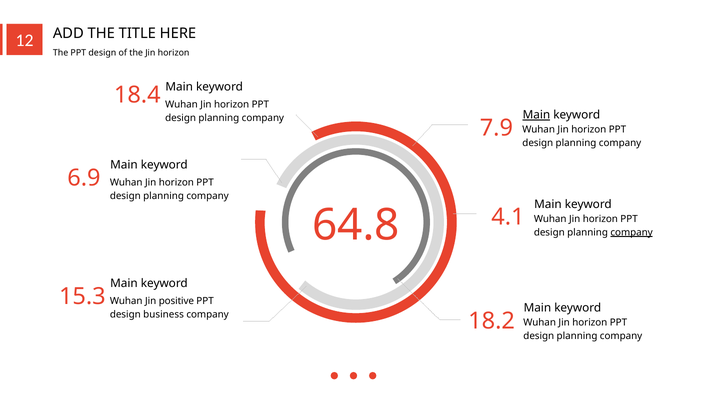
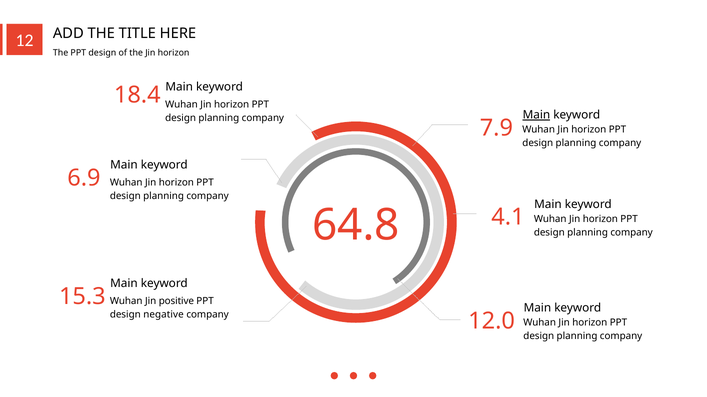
company at (632, 233) underline: present -> none
business: business -> negative
18.2: 18.2 -> 12.0
